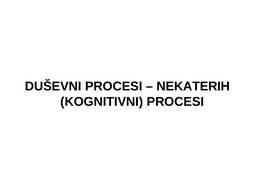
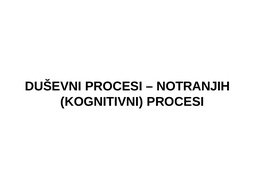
NEKATERIH: NEKATERIH -> NOTRANJIH
